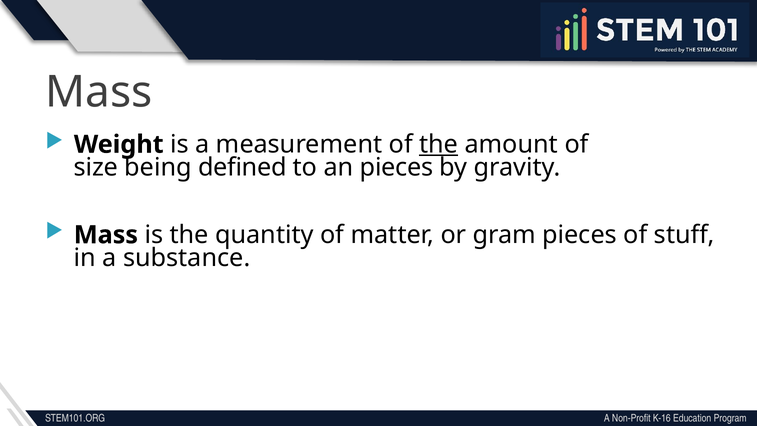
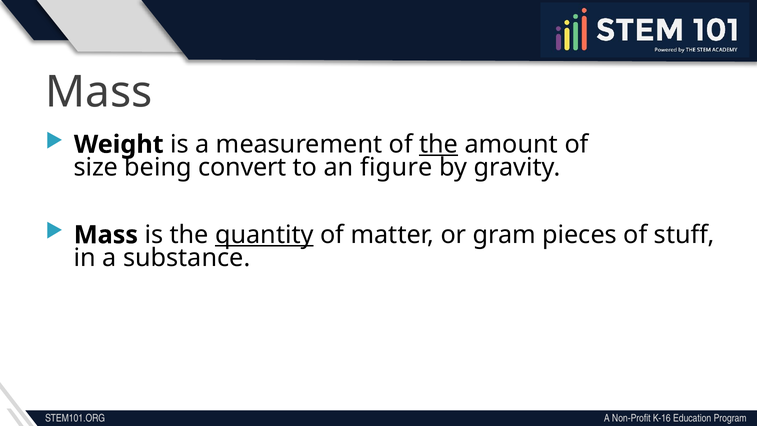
defined: defined -> convert
an pieces: pieces -> figure
quantity underline: none -> present
